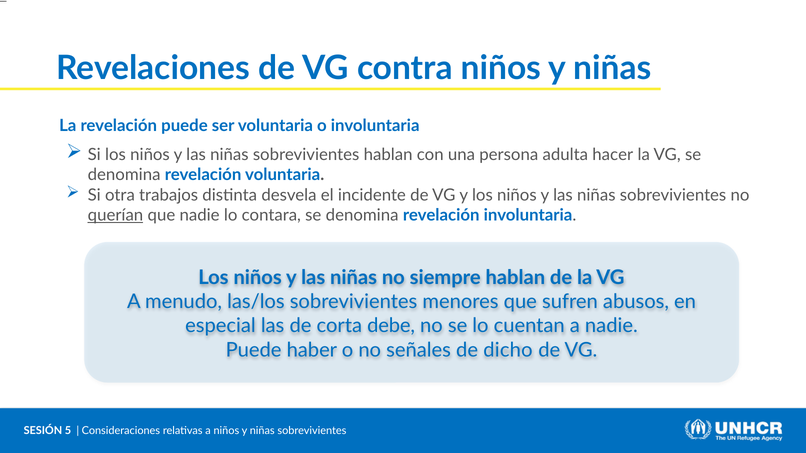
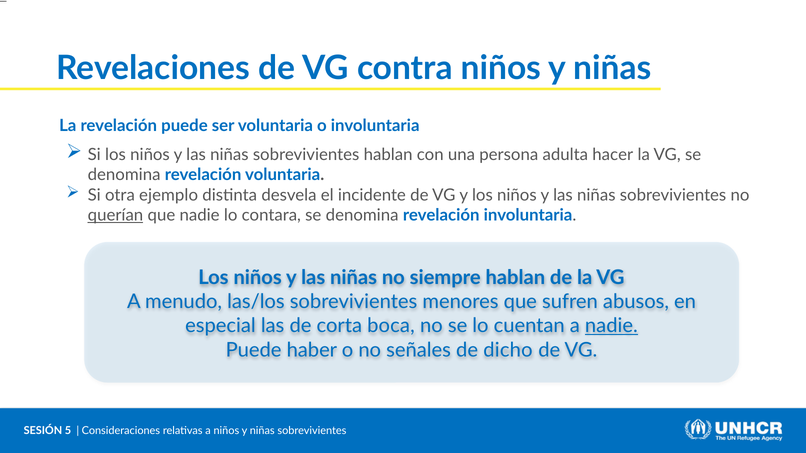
trabajos: trabajos -> ejemplo
debe: debe -> boca
nadie at (611, 326) underline: none -> present
